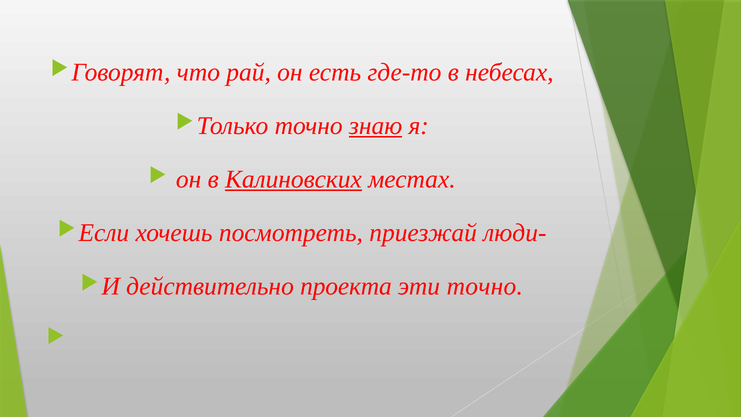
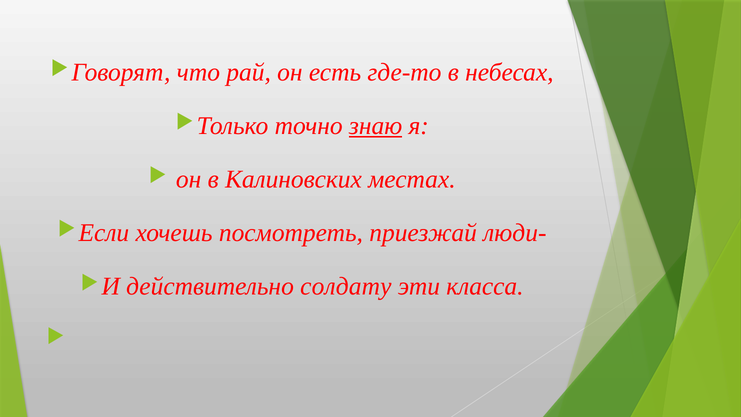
Калиновских underline: present -> none
проекта: проекта -> солдату
эти точно: точно -> класса
